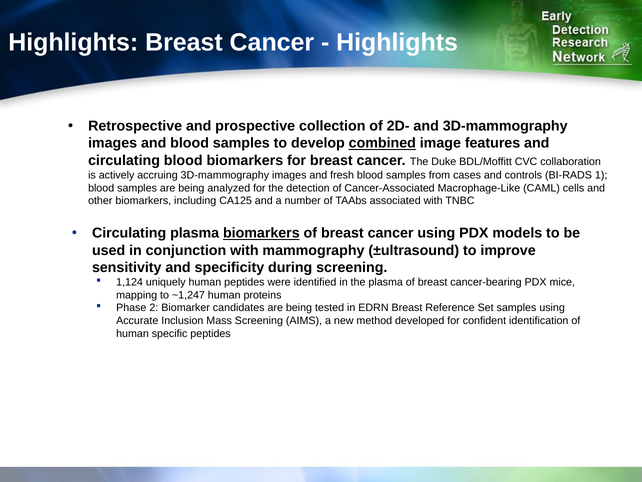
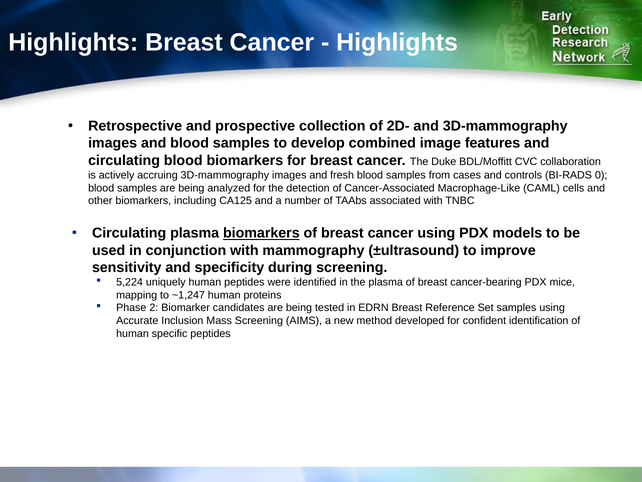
combined underline: present -> none
1: 1 -> 0
1,124: 1,124 -> 5,224
